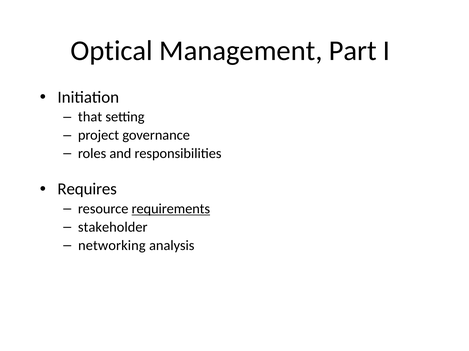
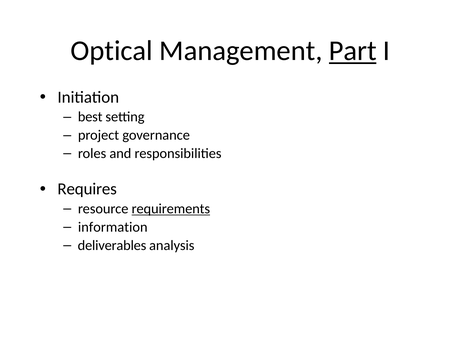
Part underline: none -> present
that: that -> best
stakeholder: stakeholder -> information
networking: networking -> deliverables
